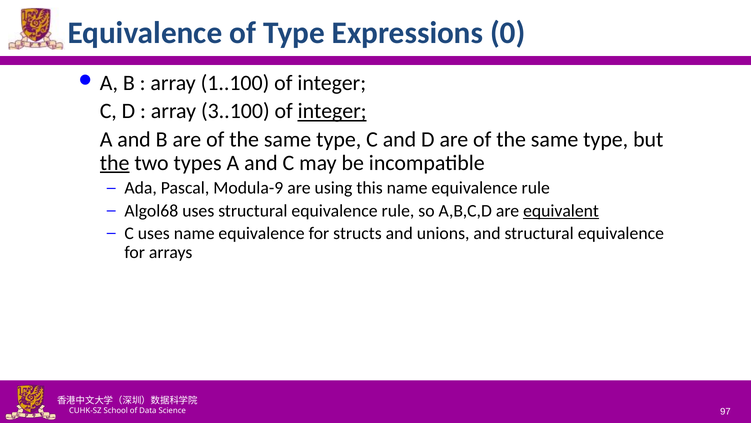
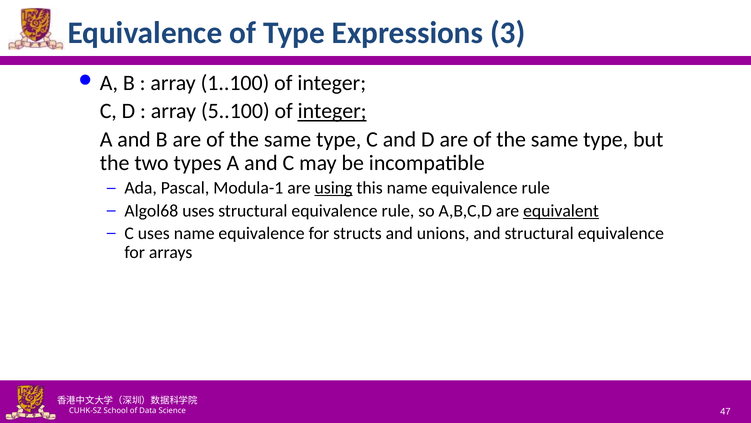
0: 0 -> 3
3..100: 3..100 -> 5..100
the at (115, 163) underline: present -> none
Modula-9: Modula-9 -> Modula-1
using underline: none -> present
97: 97 -> 47
